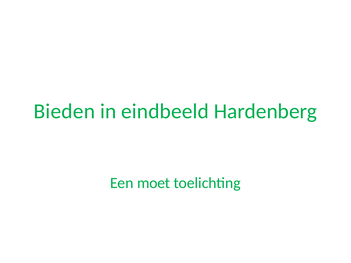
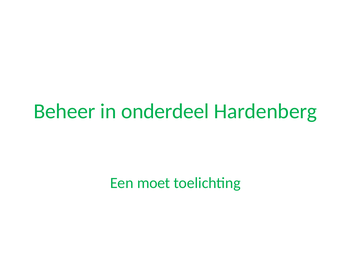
Bieden: Bieden -> Beheer
eindbeeld: eindbeeld -> onderdeel
